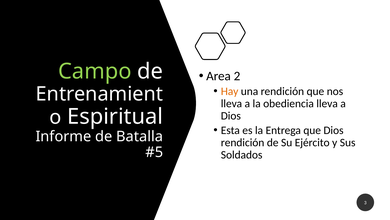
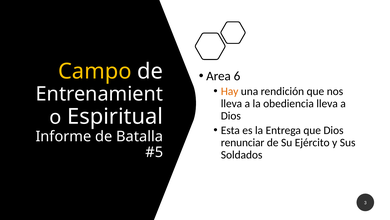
Campo colour: light green -> yellow
2: 2 -> 6
rendición at (243, 142): rendición -> renunciar
